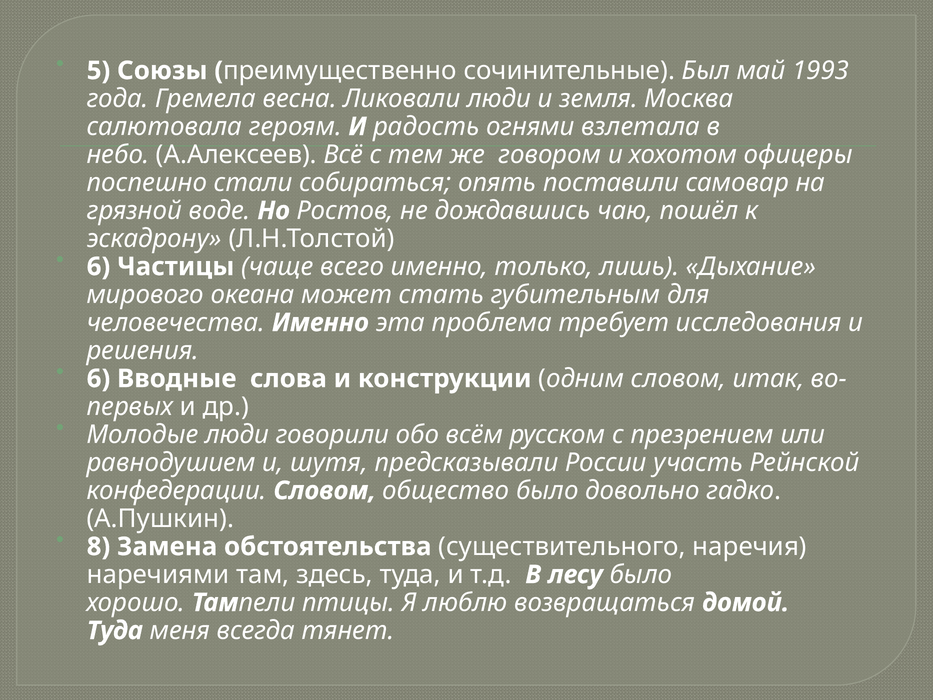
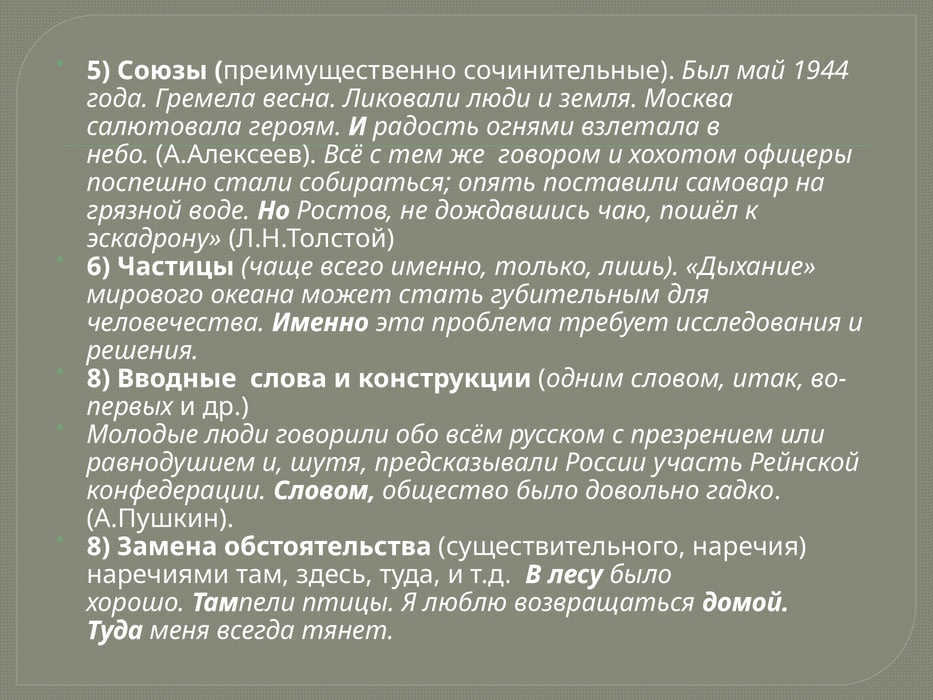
1993: 1993 -> 1944
6 at (98, 378): 6 -> 8
